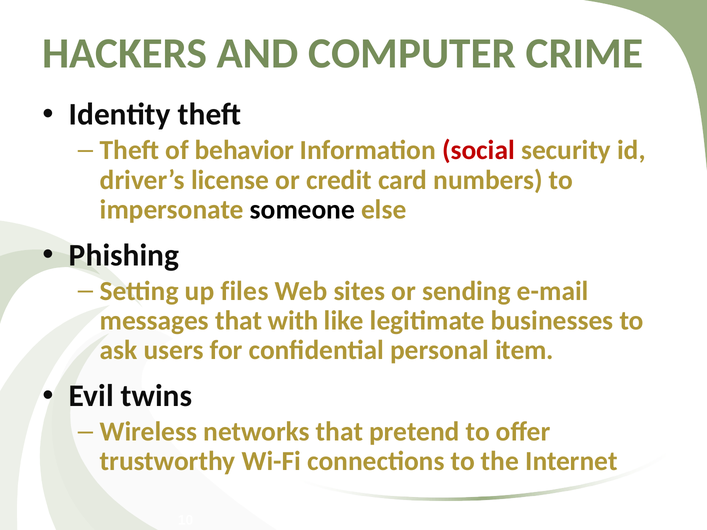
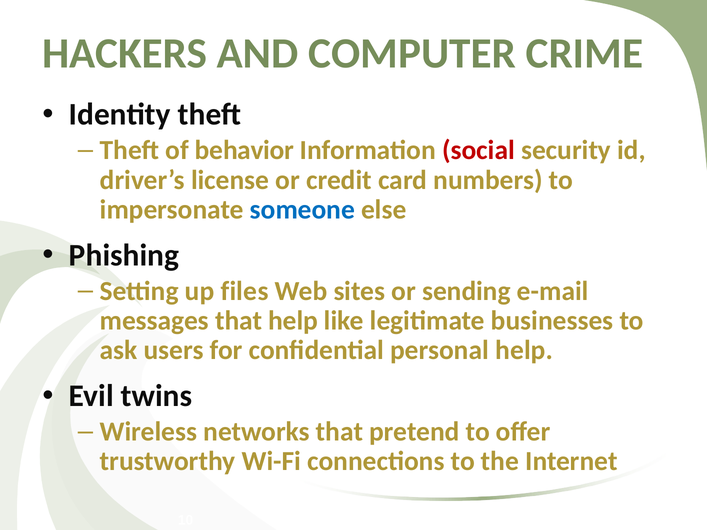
someone colour: black -> blue
that with: with -> help
personal item: item -> help
